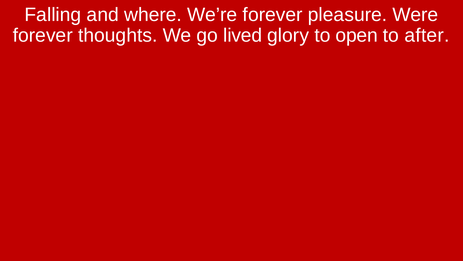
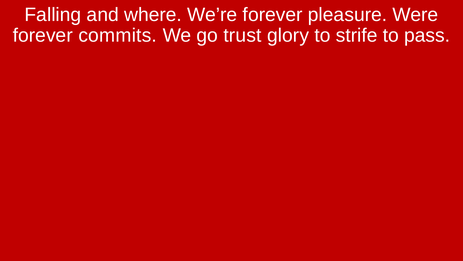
thoughts: thoughts -> commits
lived: lived -> trust
open: open -> strife
after: after -> pass
